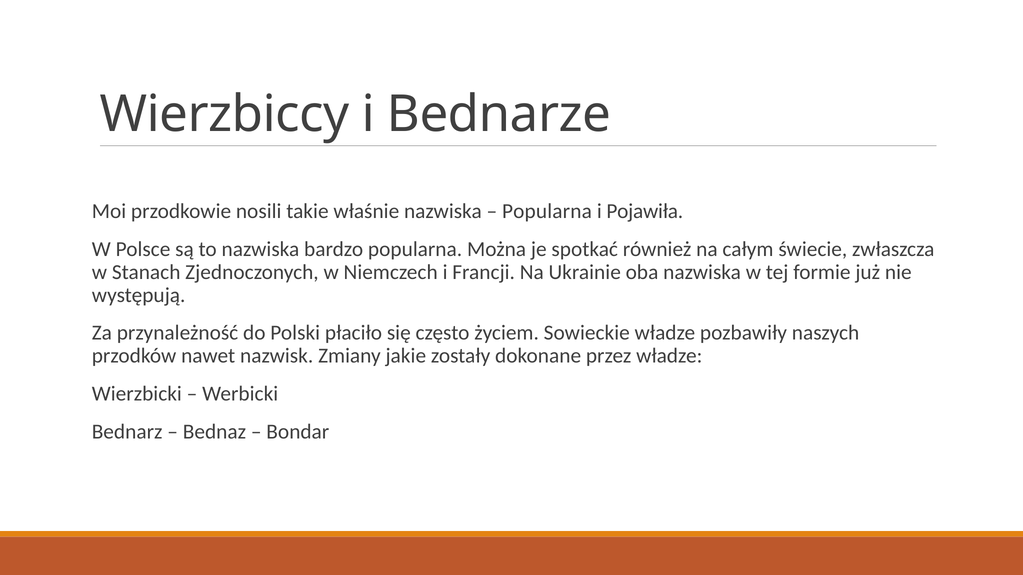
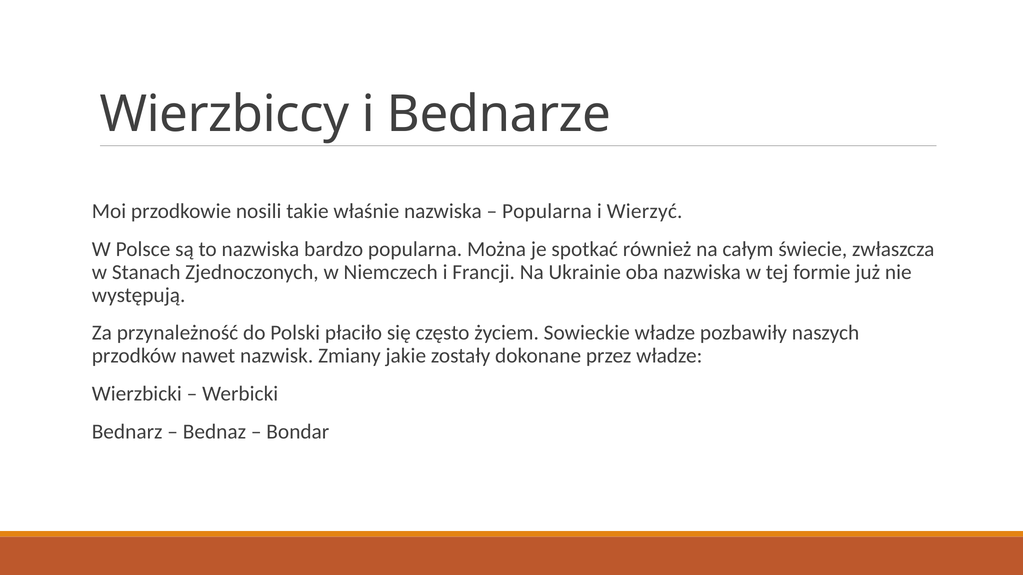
Pojаwiłа: Pojаwiłа -> Wierzyć
